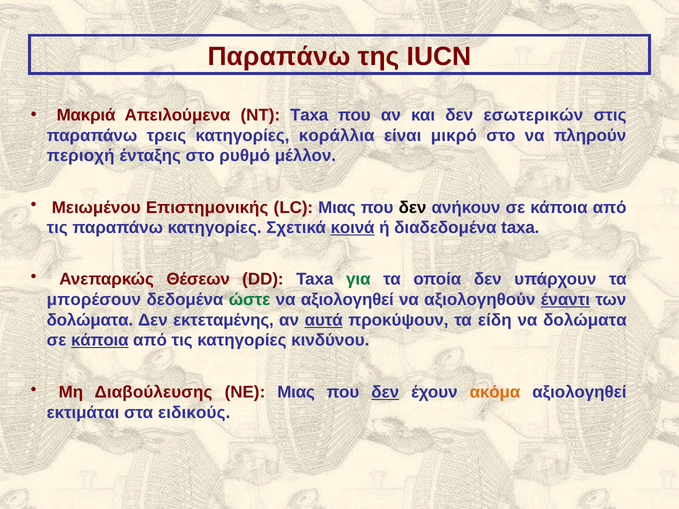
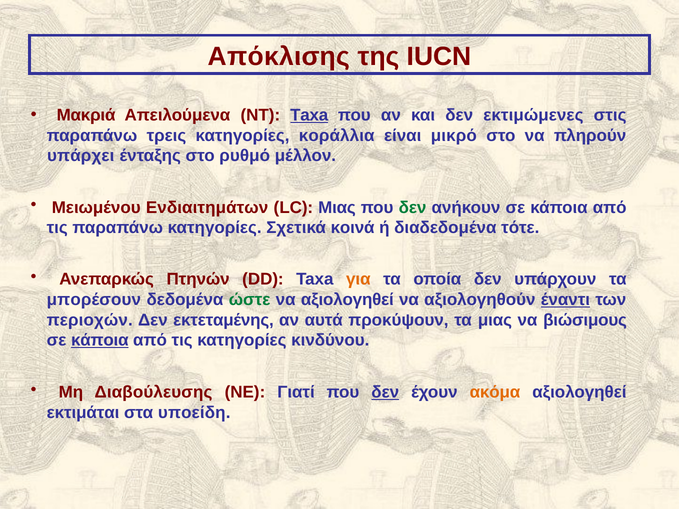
Παραπάνω at (279, 56): Παραπάνω -> Απόκλισης
Taxa at (309, 115) underline: none -> present
εσωτερικών: εσωτερικών -> εκτιμώμενες
περιοχή: περιοχή -> υπάρχει
Επιστημονικής: Επιστημονικής -> Ενδιαιτημάτων
δεν at (413, 208) colour: black -> green
κοινά underline: present -> none
διαδεδομένα taxa: taxa -> τότε
Θέσεων: Θέσεων -> Πτηνών
για colour: green -> orange
δολώματα at (90, 320): δολώματα -> περιοχών
αυτά underline: present -> none
τα είδη: είδη -> μιας
να δολώματα: δολώματα -> βιώσιμους
ΝΕ Μιας: Μιας -> Γιατί
ειδικούς: ειδικούς -> υποείδη
